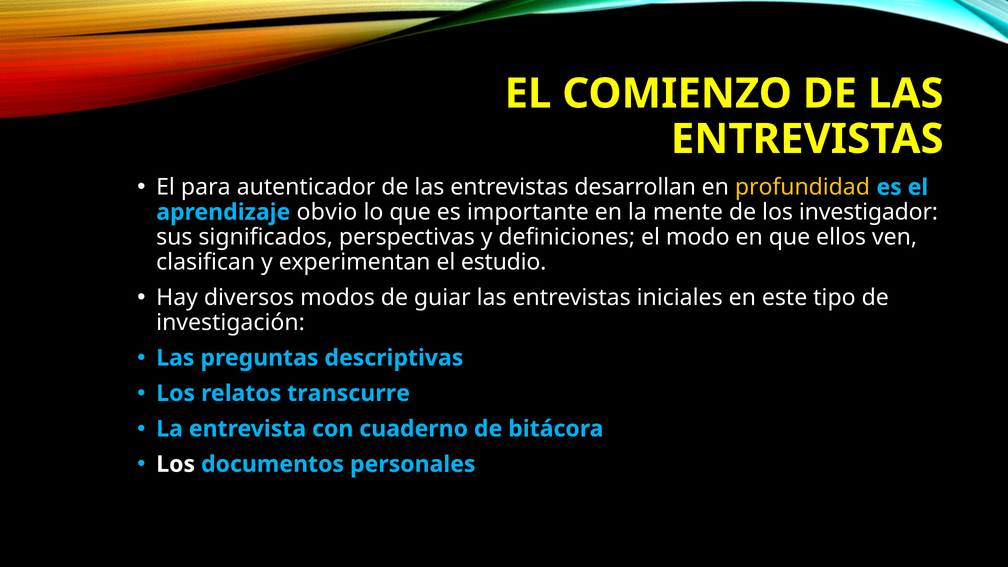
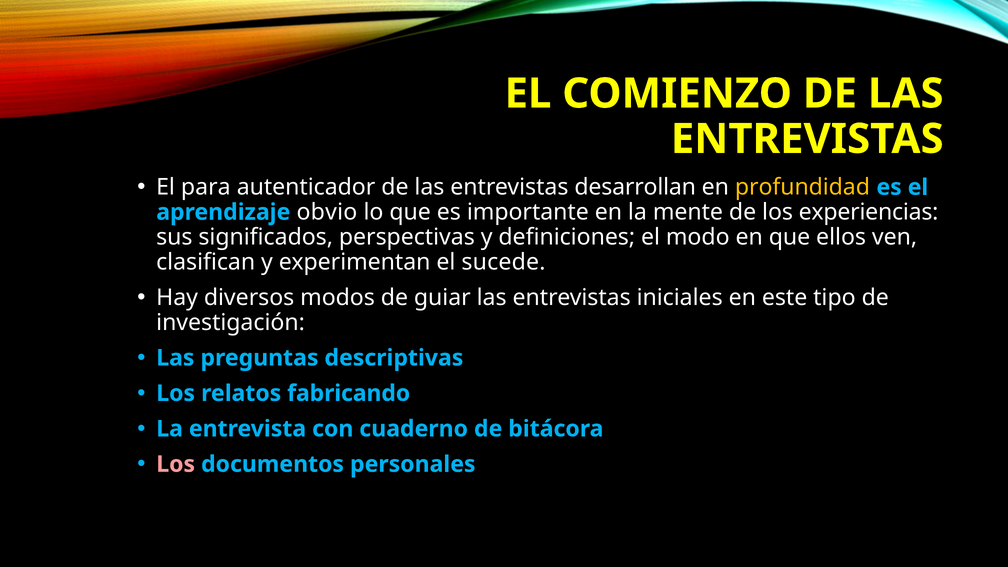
investigador: investigador -> experiencias
estudio: estudio -> sucede
transcurre: transcurre -> fabricando
Los at (176, 464) colour: white -> pink
